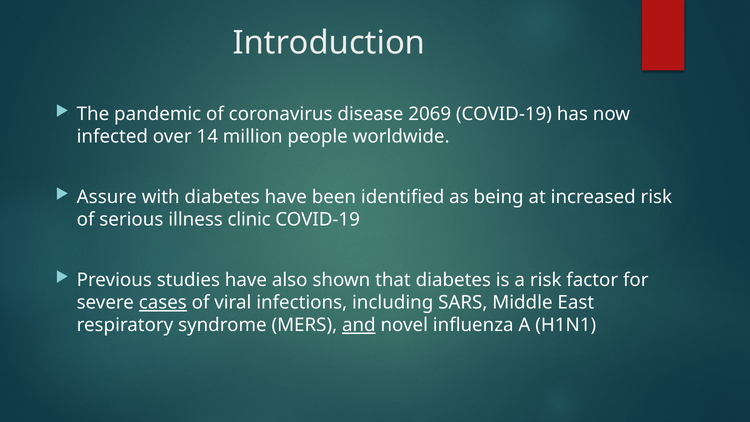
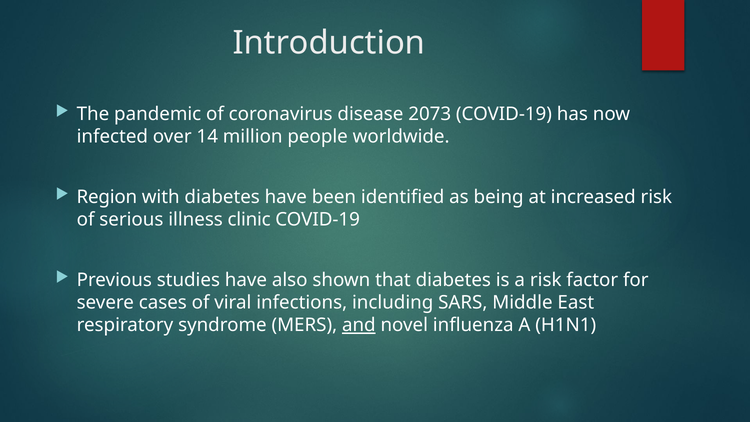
2069: 2069 -> 2073
Assure: Assure -> Region
cases underline: present -> none
